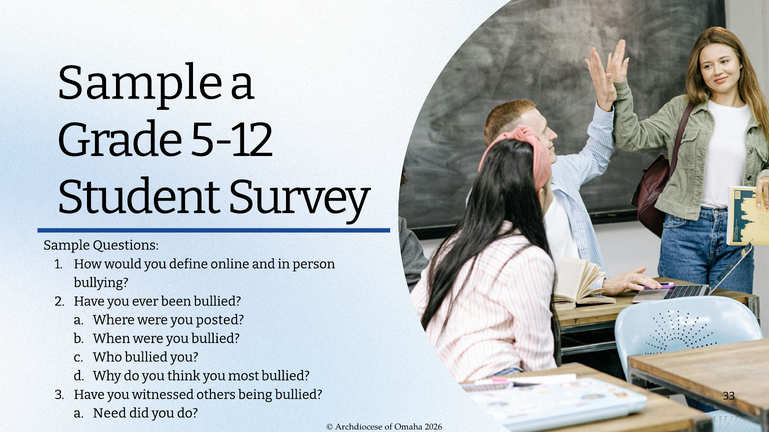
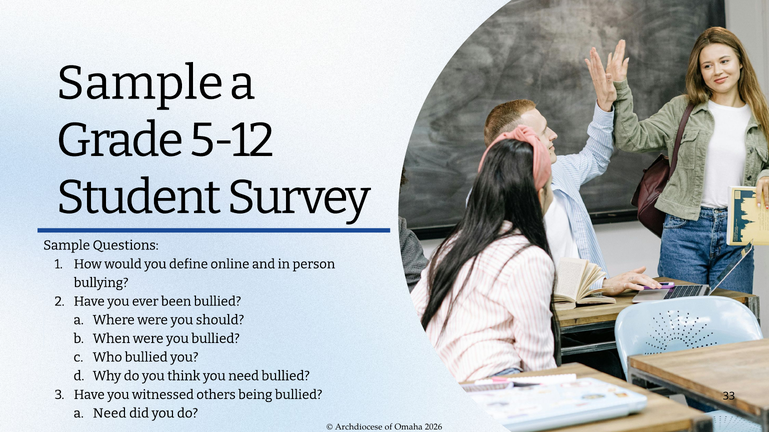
posted: posted -> should
you most: most -> need
